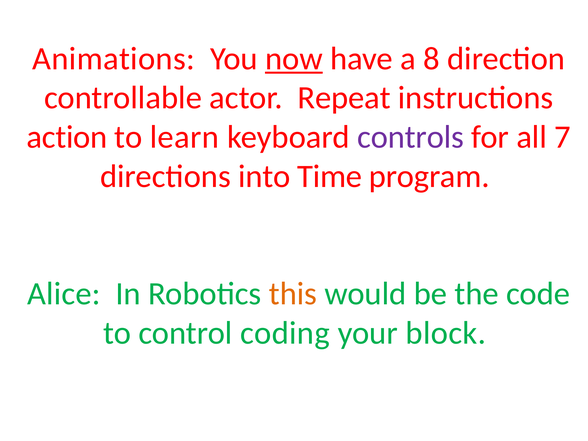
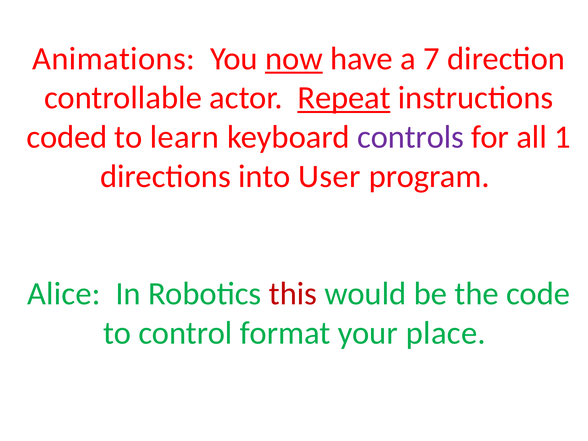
8: 8 -> 7
Repeat underline: none -> present
action: action -> coded
7: 7 -> 1
Time: Time -> User
this colour: orange -> red
coding: coding -> format
block: block -> place
